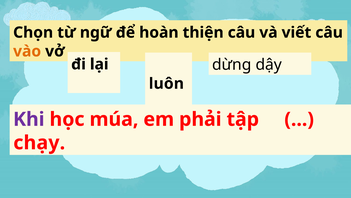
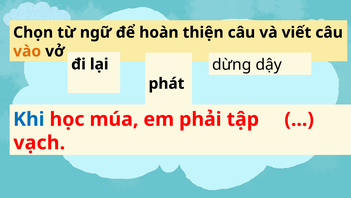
luôn: luôn -> phát
Khi colour: purple -> blue
chạy: chạy -> vạch
